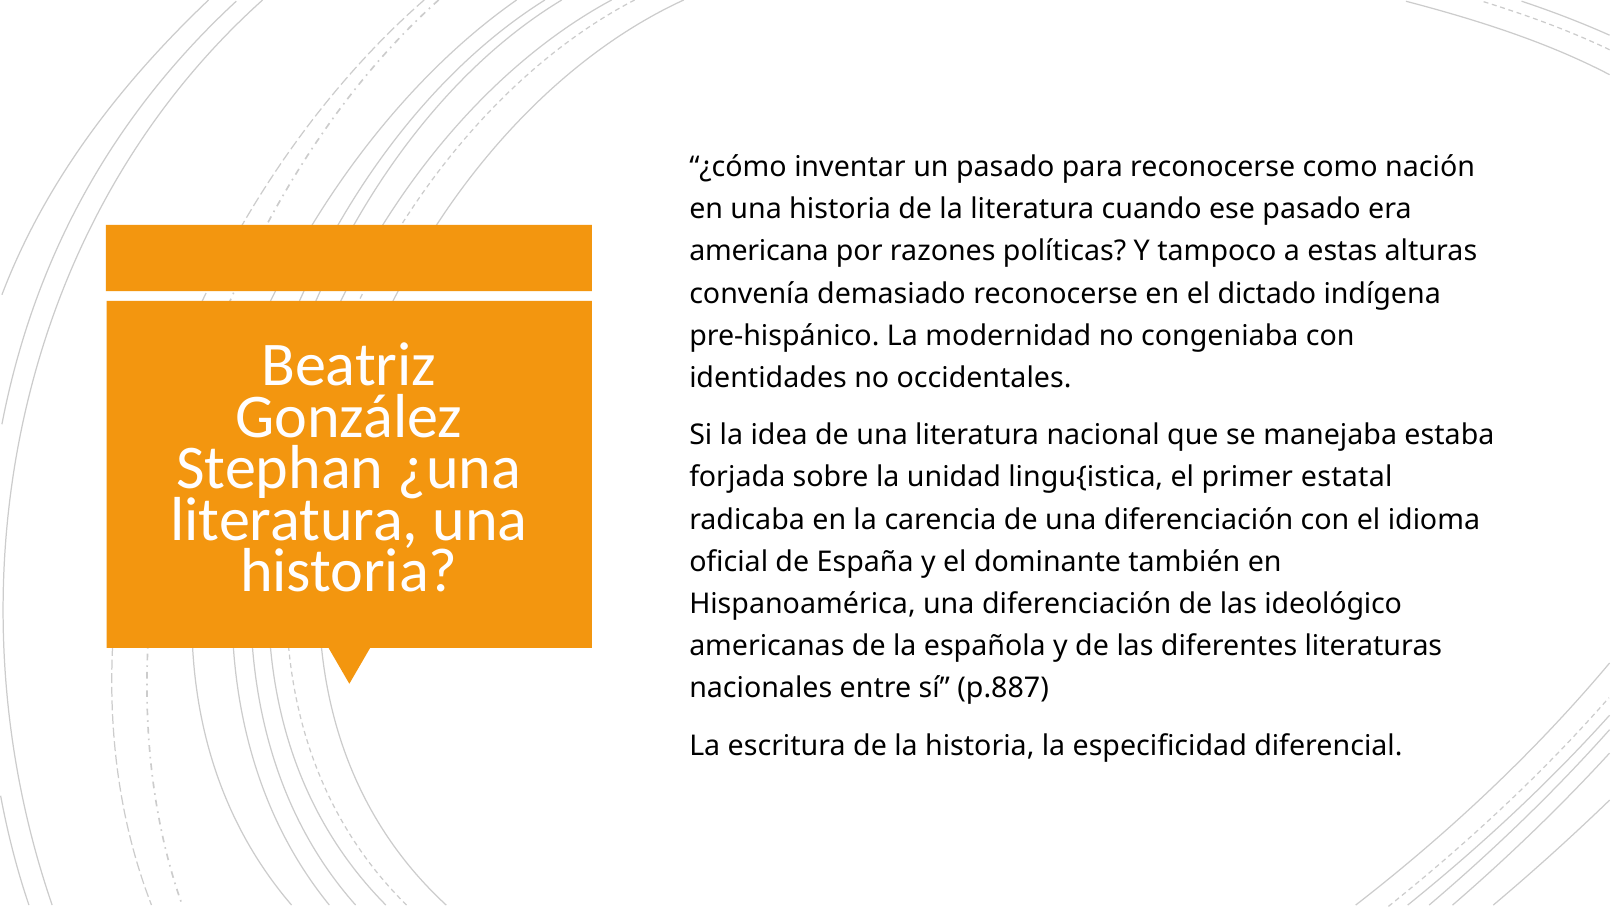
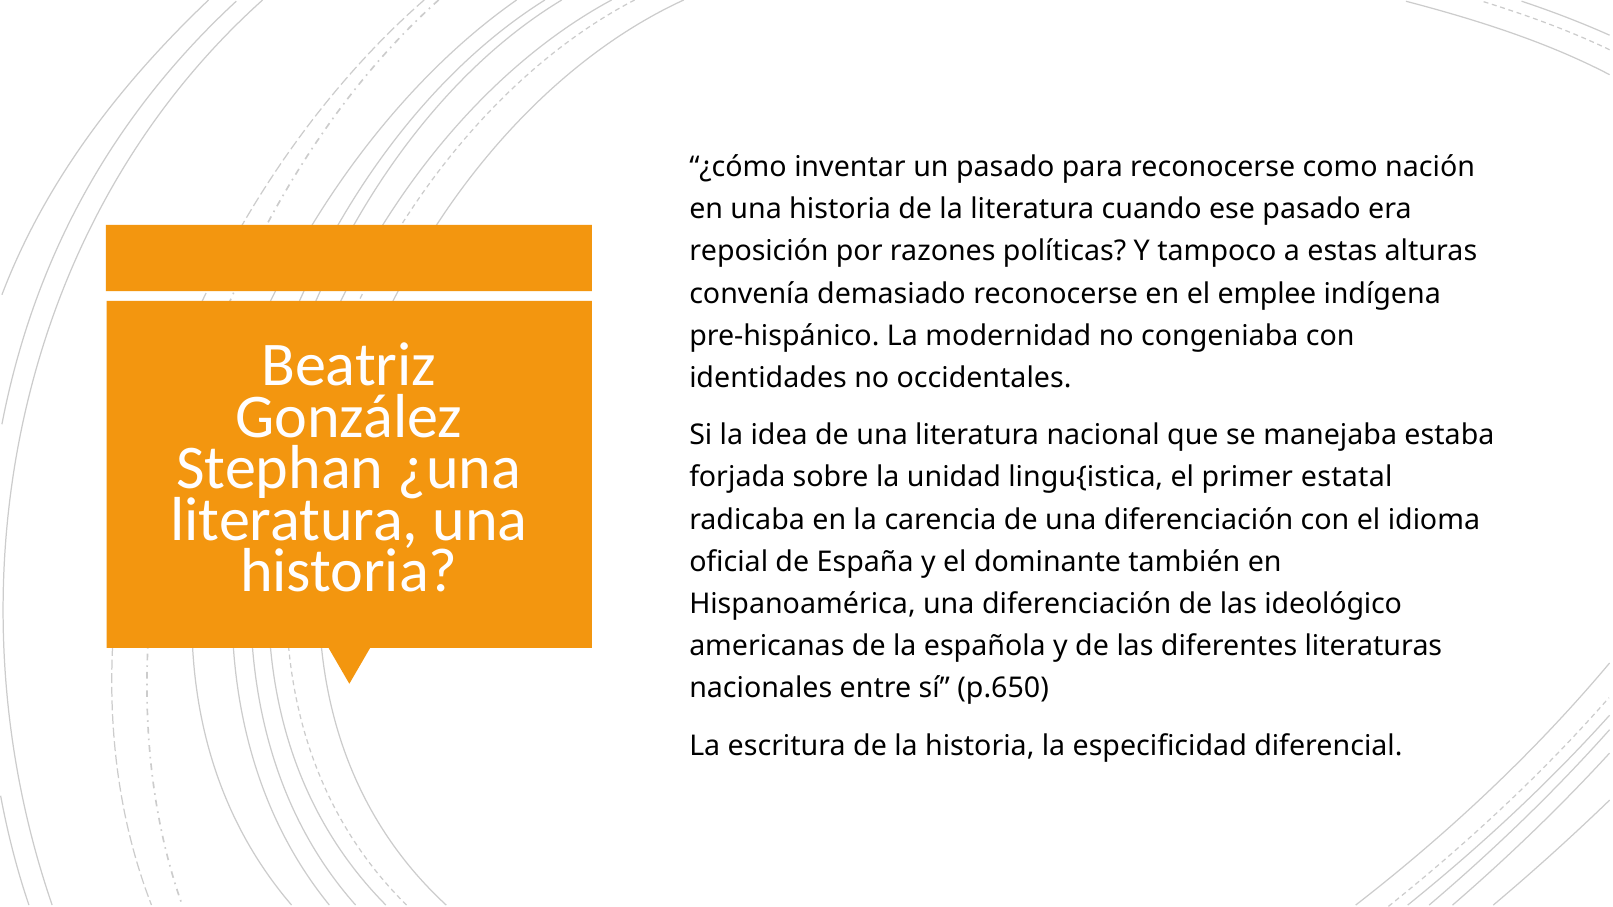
americana: americana -> reposición
dictado: dictado -> emplee
p.887: p.887 -> p.650
